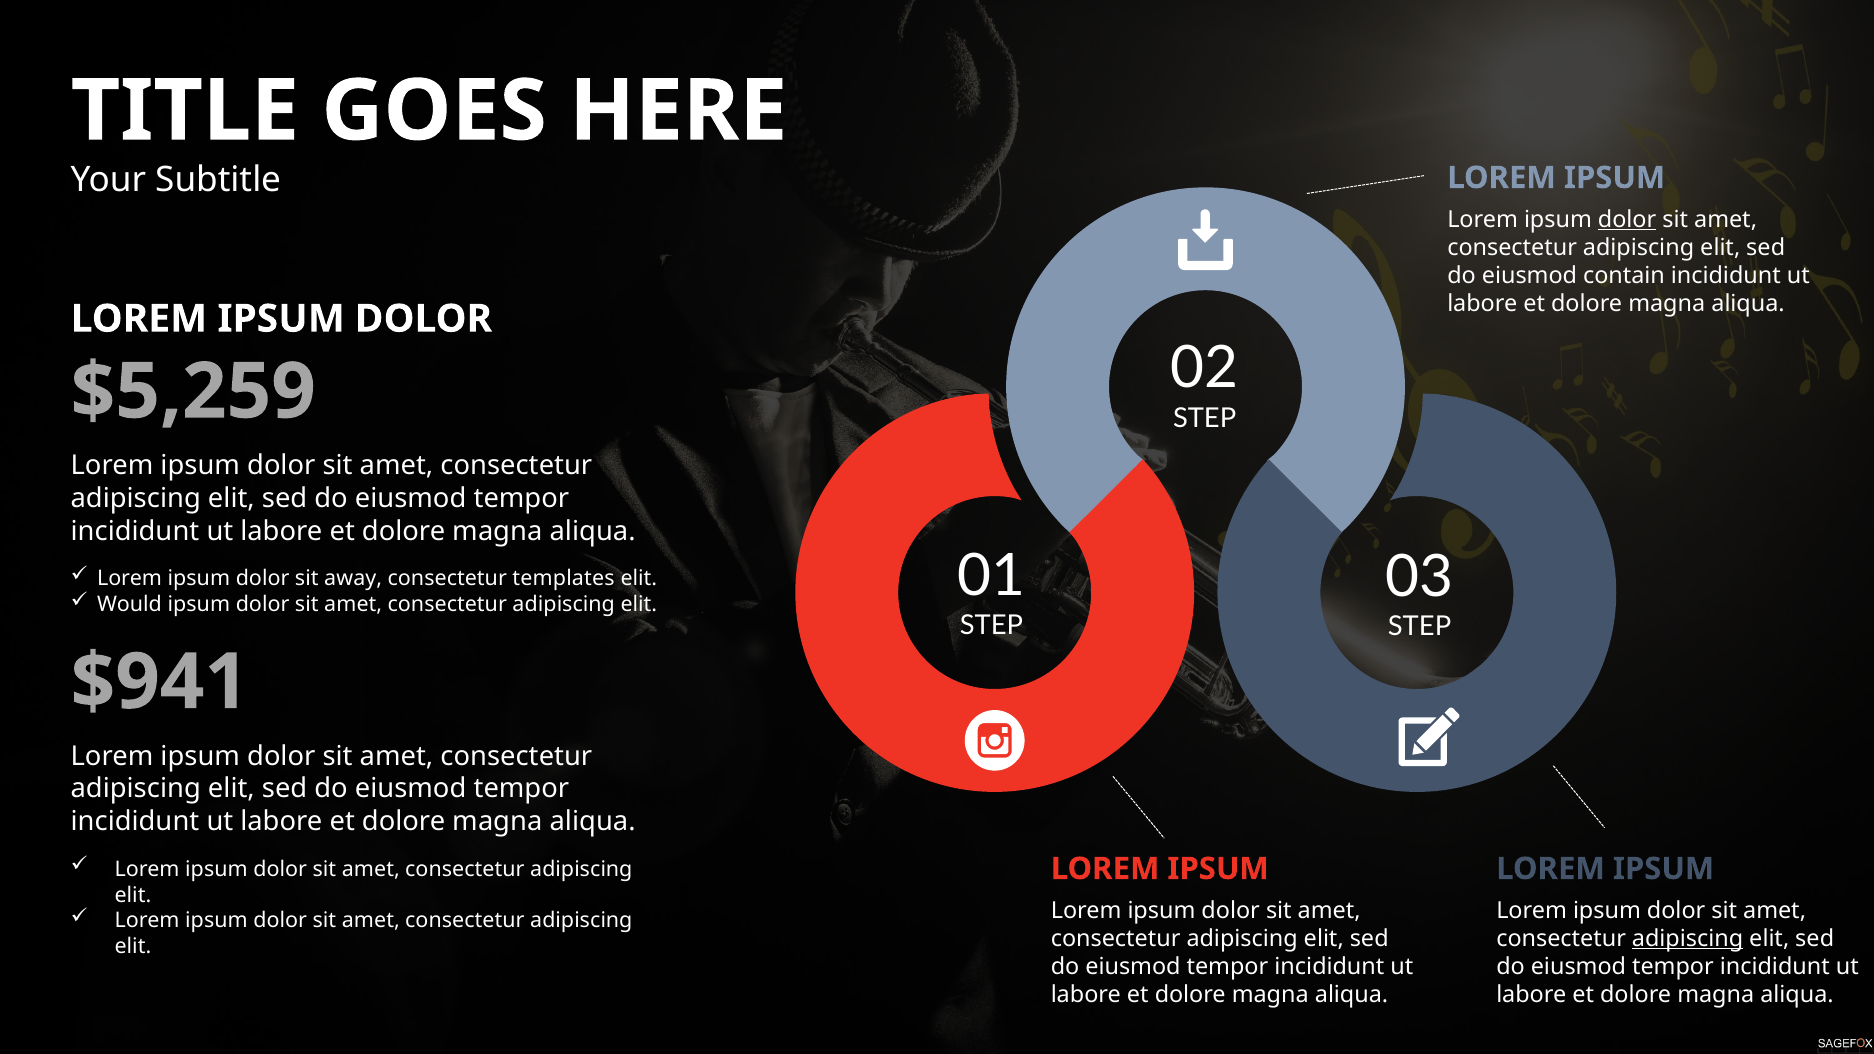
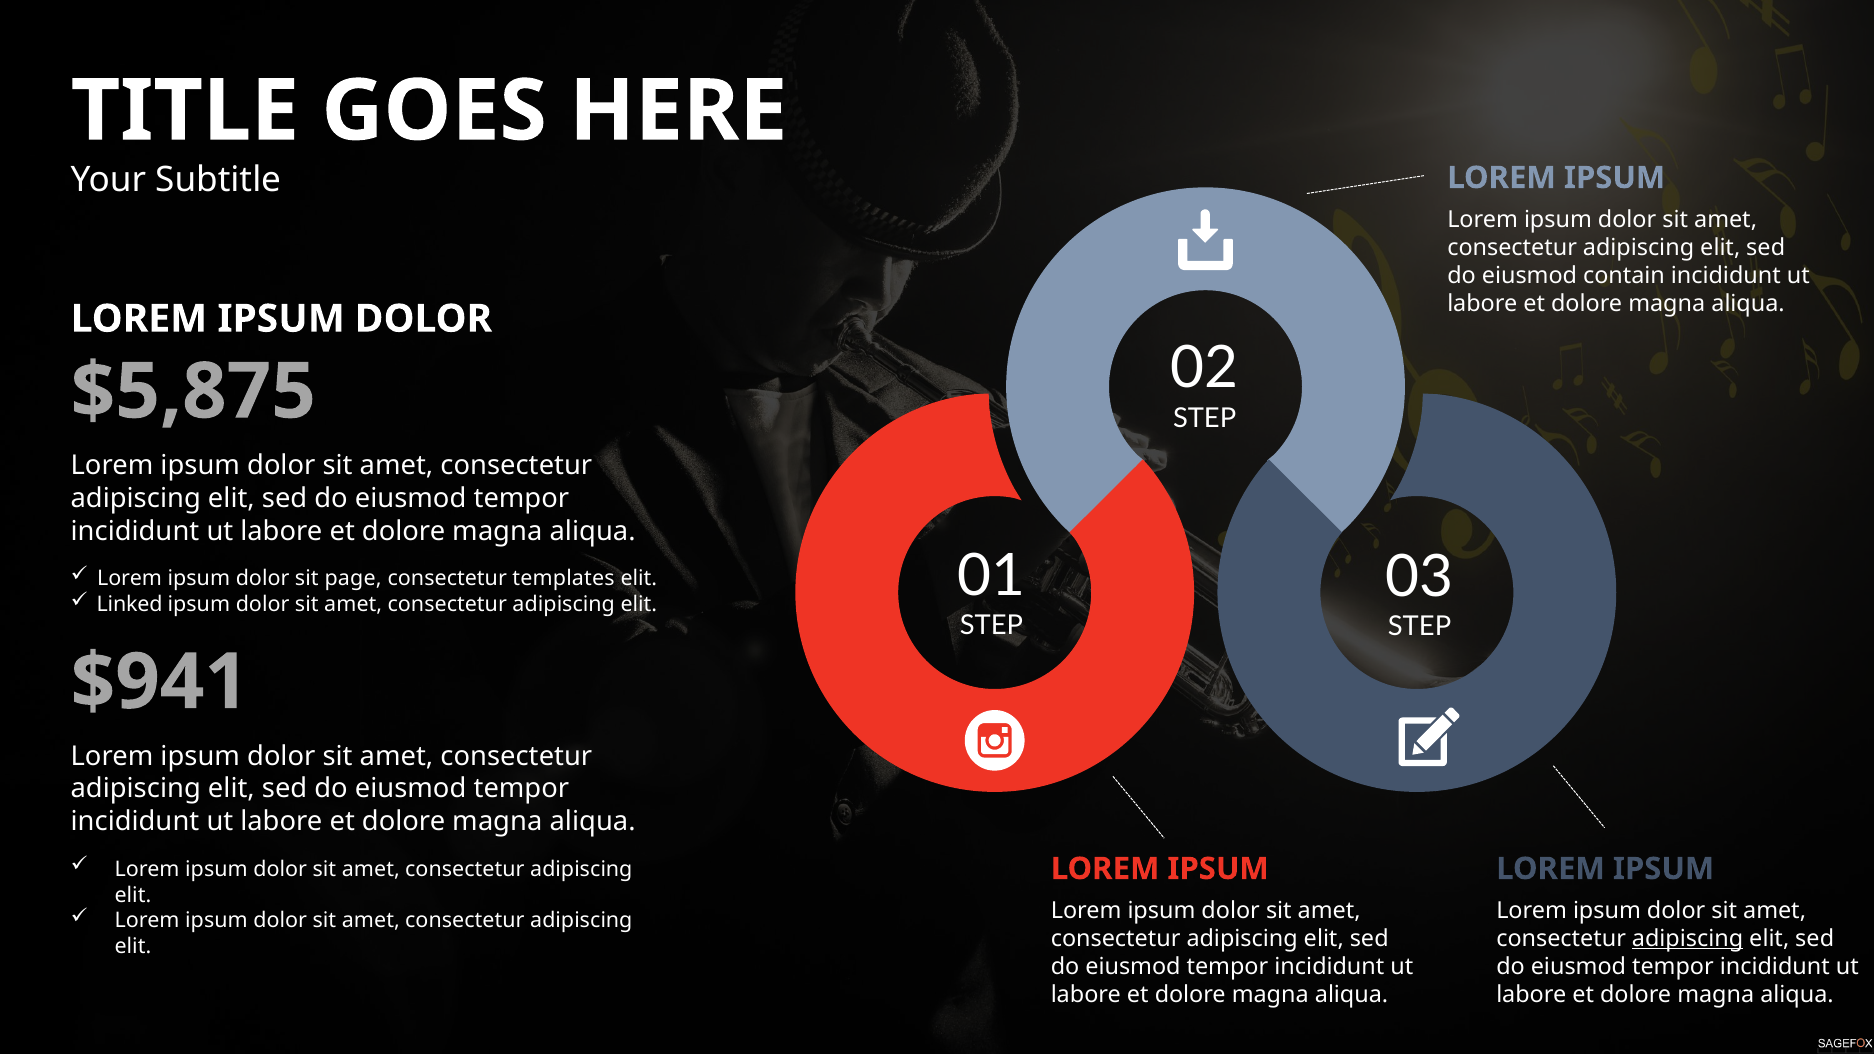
dolor at (1627, 219) underline: present -> none
$5,259: $5,259 -> $5,875
away: away -> page
Would: Would -> Linked
